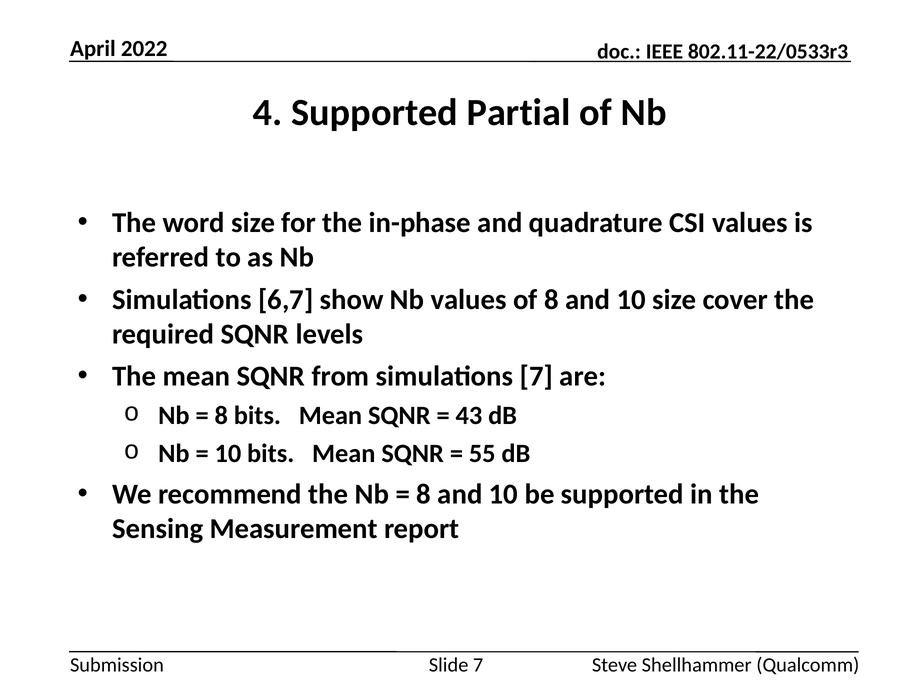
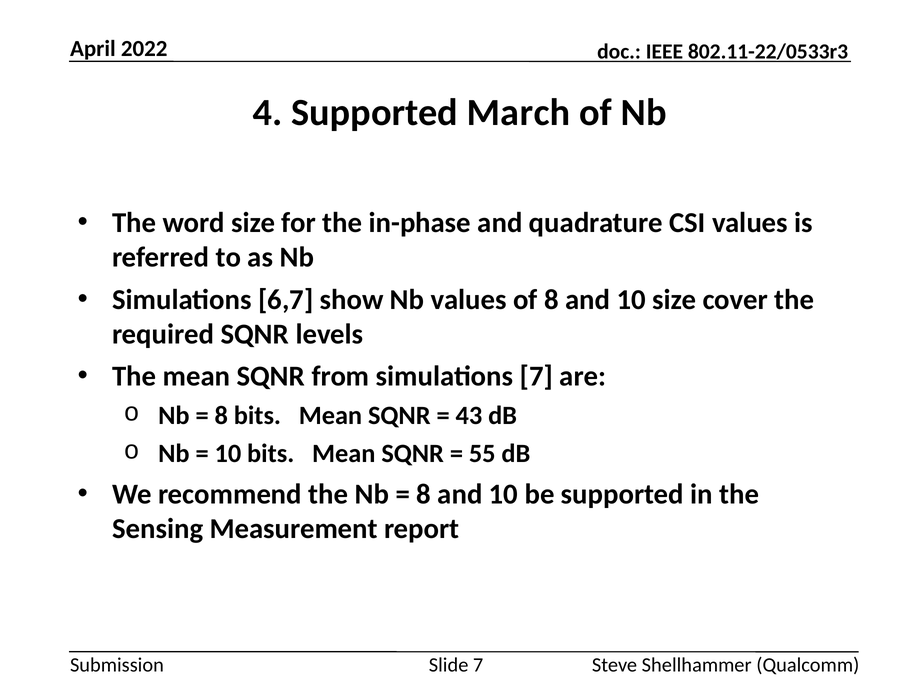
Partial: Partial -> March
